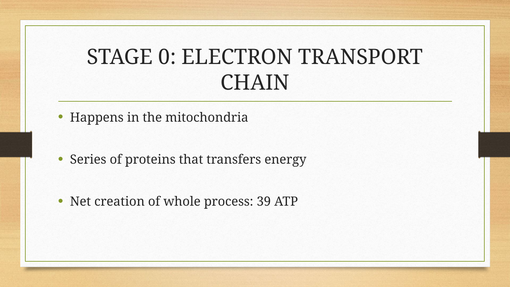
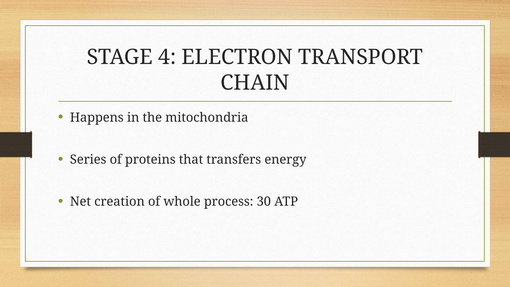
0: 0 -> 4
39: 39 -> 30
